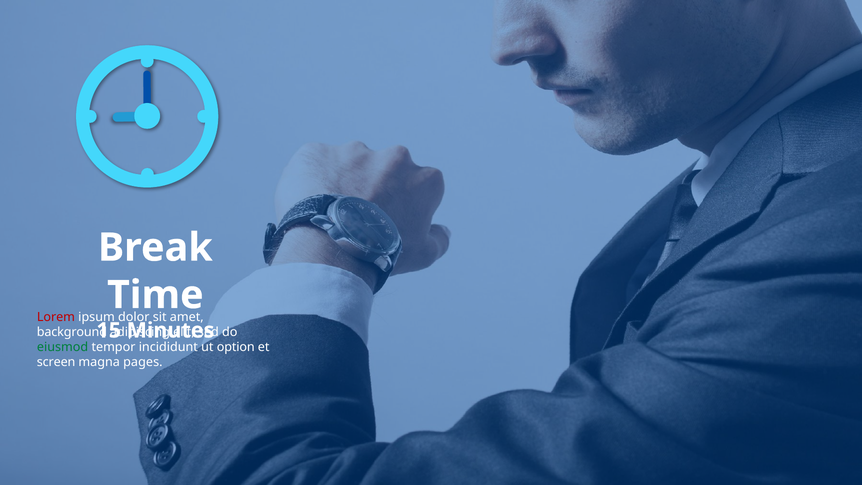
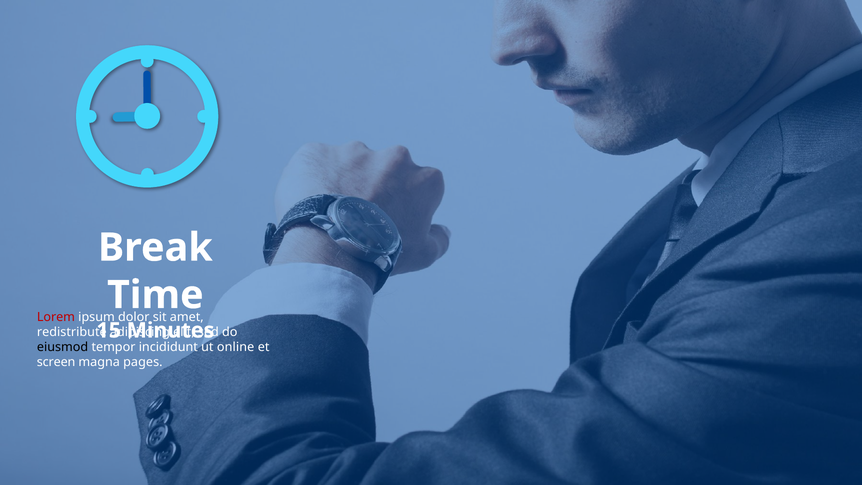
background: background -> redistribute
eiusmod colour: green -> black
option: option -> online
